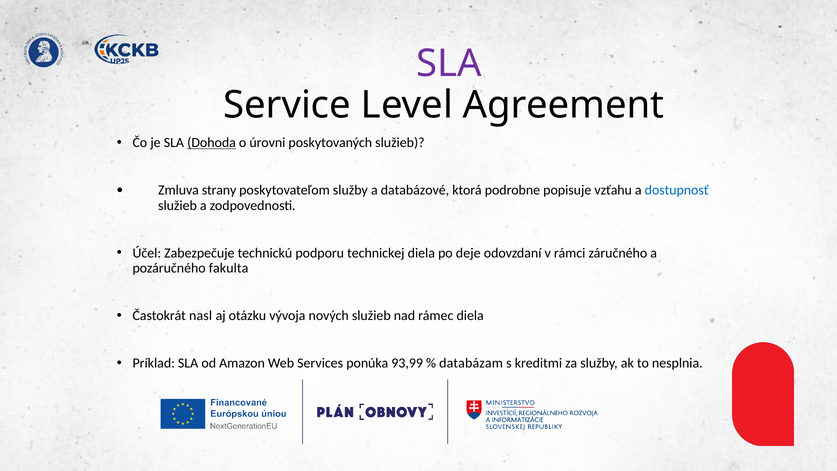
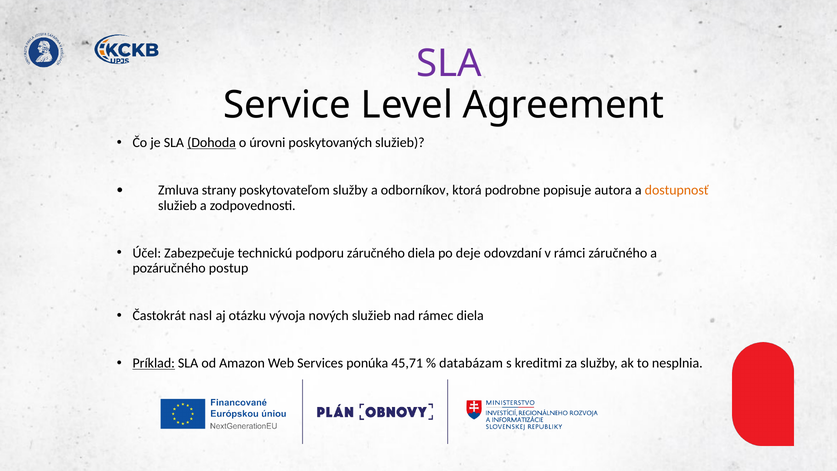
databázové: databázové -> odborníkov
vzťahu: vzťahu -> autora
dostupnosť colour: blue -> orange
podporu technickej: technickej -> záručného
fakulta: fakulta -> postup
Príklad underline: none -> present
93,99: 93,99 -> 45,71
